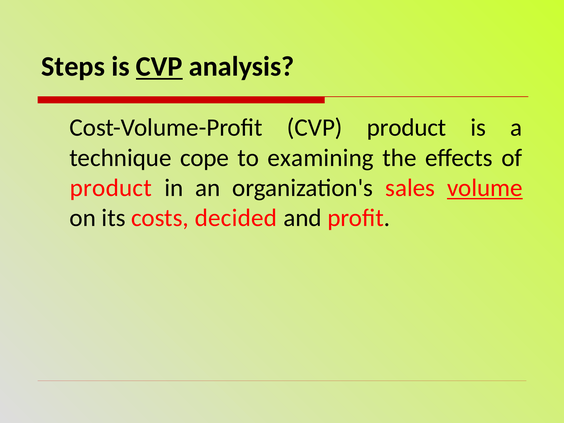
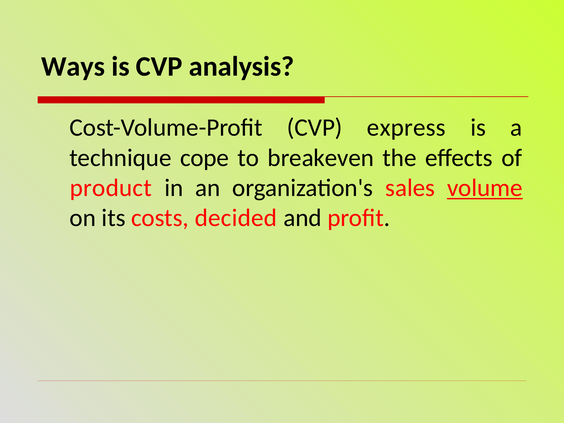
Steps: Steps -> Ways
CVP at (159, 67) underline: present -> none
CVP product: product -> express
examining: examining -> breakeven
